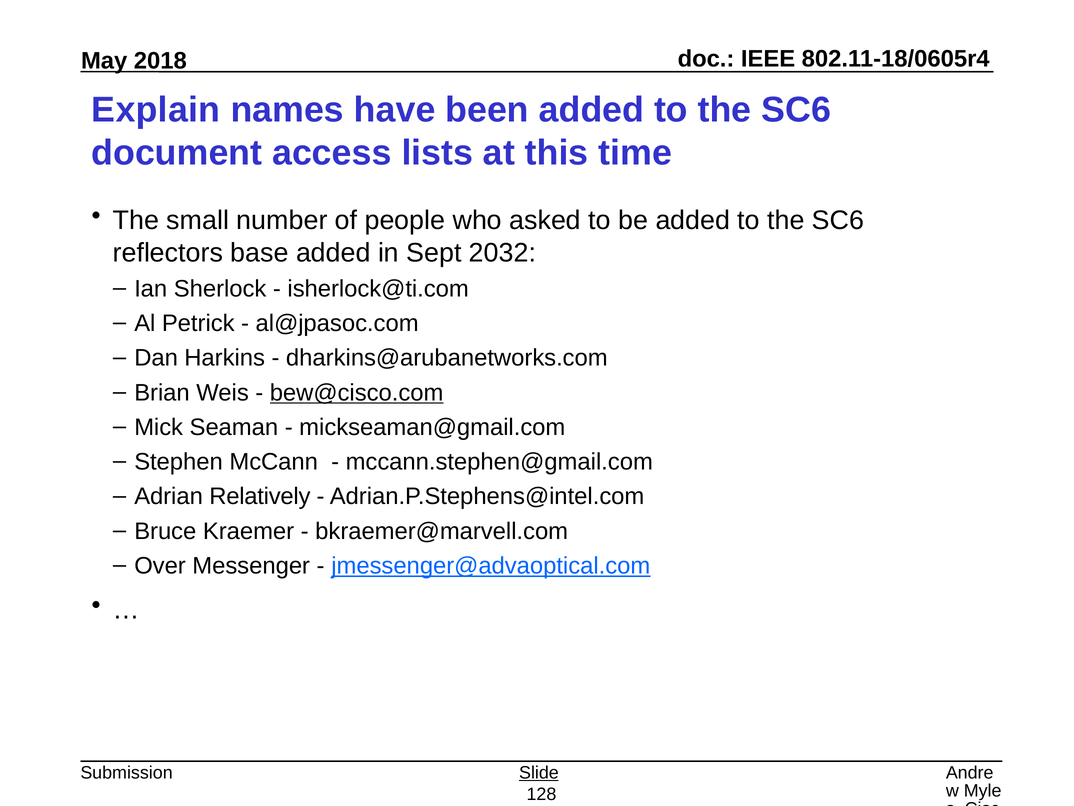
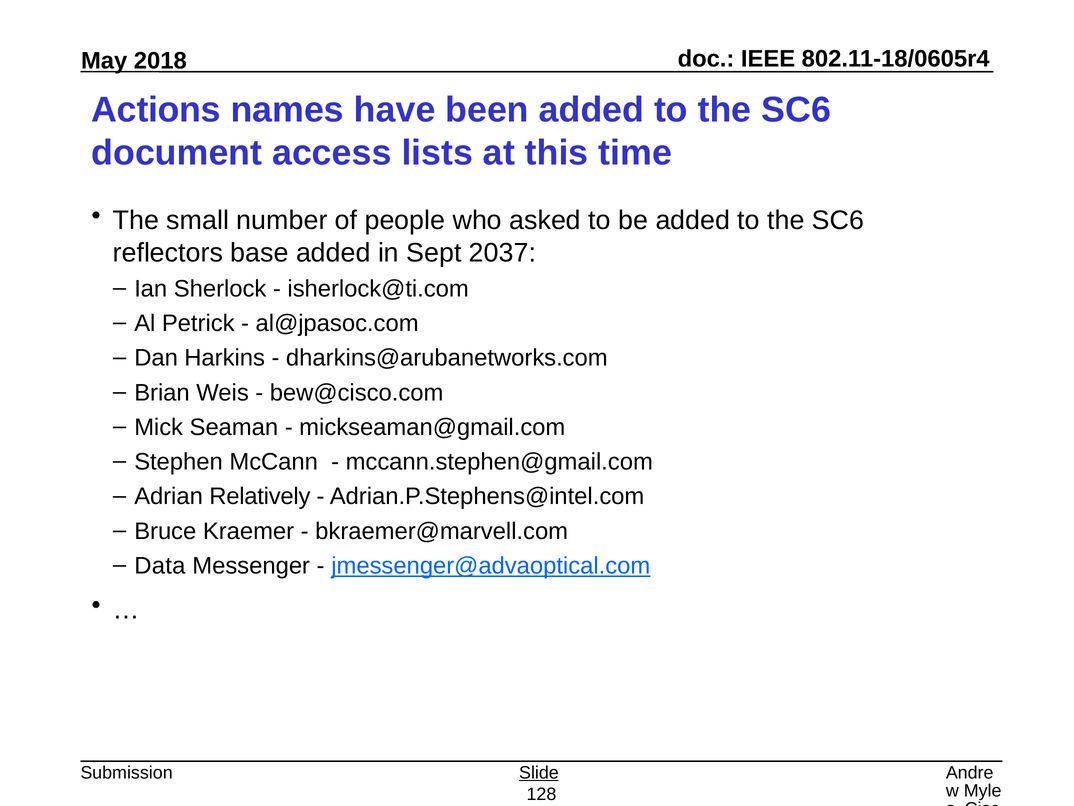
Explain: Explain -> Actions
2032: 2032 -> 2037
bew@cisco.com underline: present -> none
Over: Over -> Data
